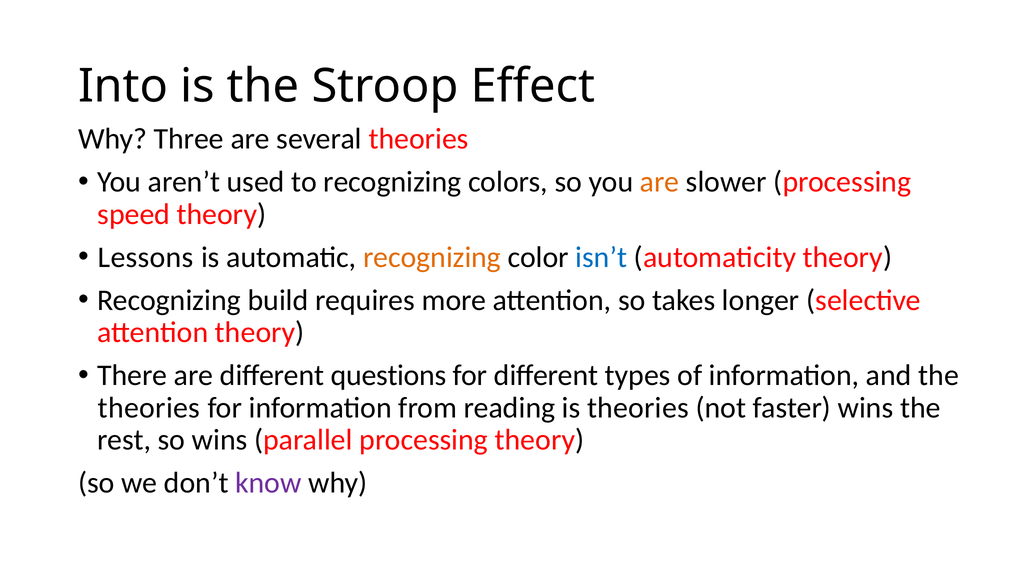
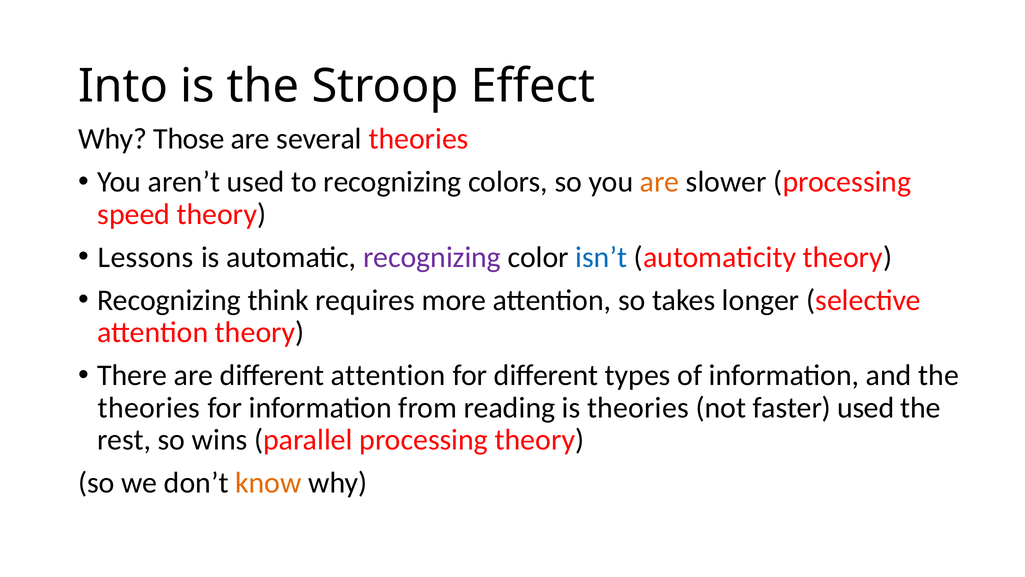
Three: Three -> Those
recognizing at (432, 257) colour: orange -> purple
build: build -> think
different questions: questions -> attention
faster wins: wins -> used
know colour: purple -> orange
